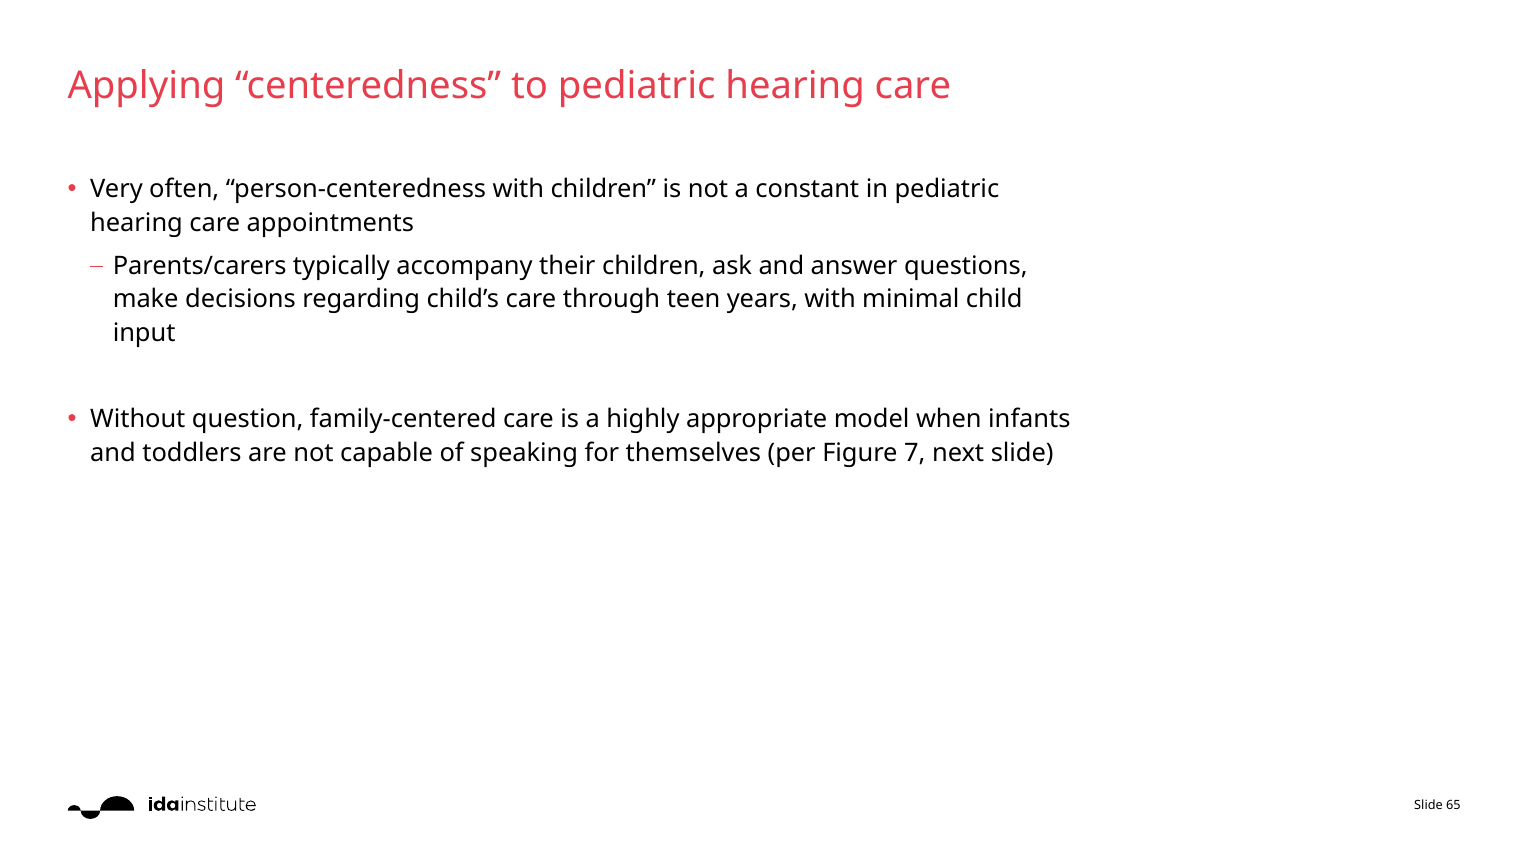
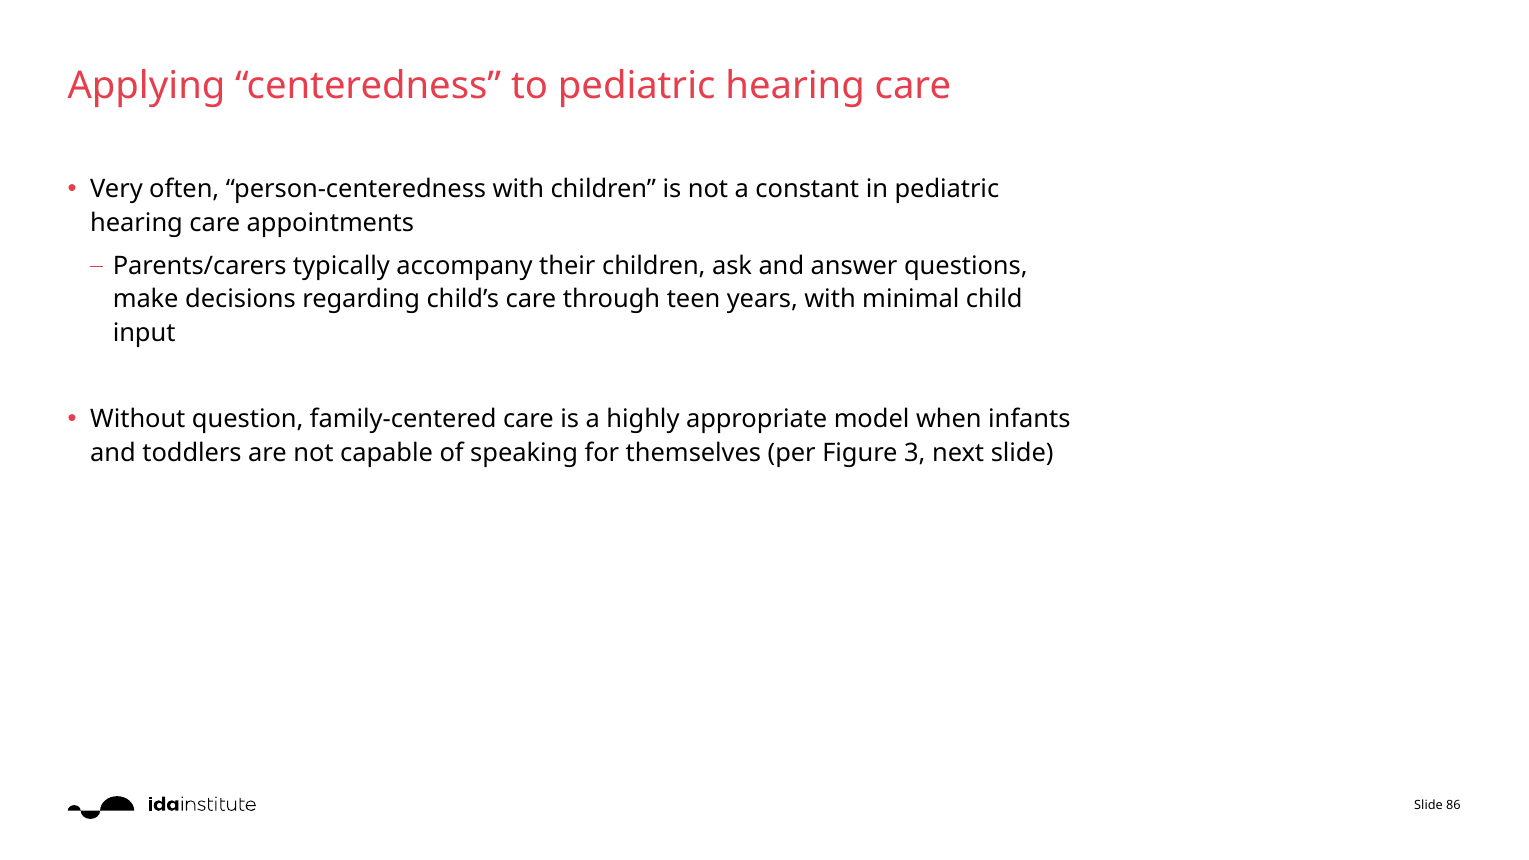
7: 7 -> 3
65: 65 -> 86
